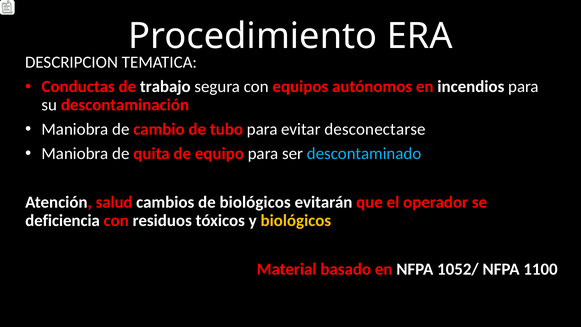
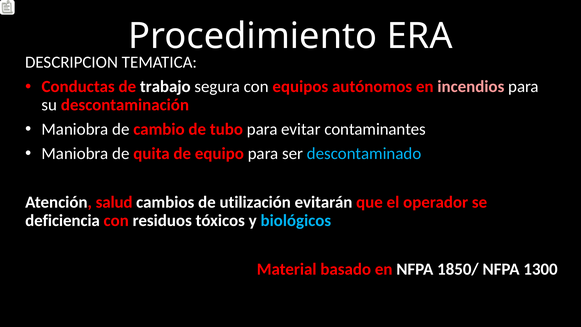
incendios colour: white -> pink
desconectarse: desconectarse -> contaminantes
de biológicos: biológicos -> utilización
biológicos at (296, 221) colour: yellow -> light blue
1052/: 1052/ -> 1850/
1100: 1100 -> 1300
